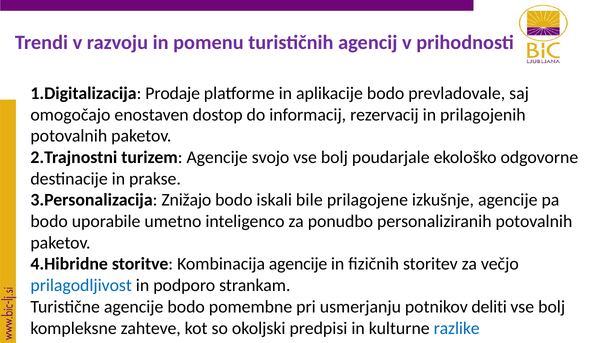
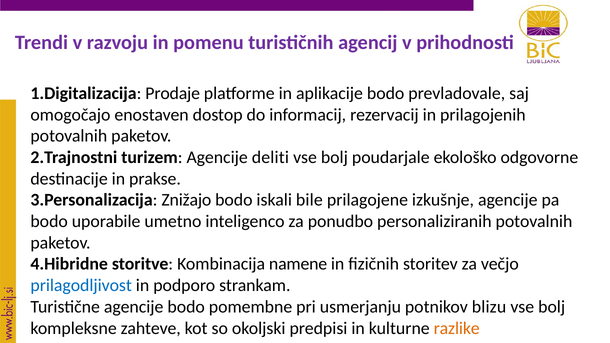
svojo: svojo -> deliti
Kombinacija agencije: agencije -> namene
deliti: deliti -> blizu
razlike colour: blue -> orange
